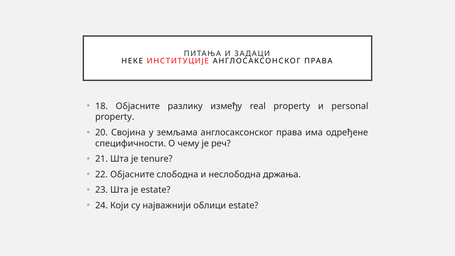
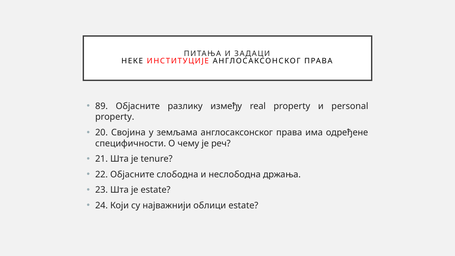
18: 18 -> 89
